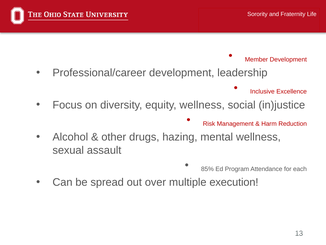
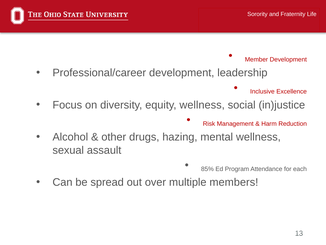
execution: execution -> members
